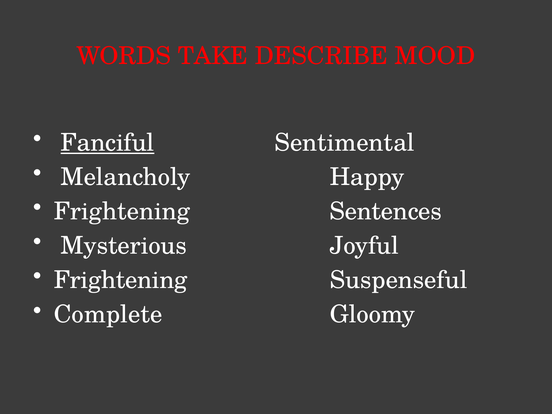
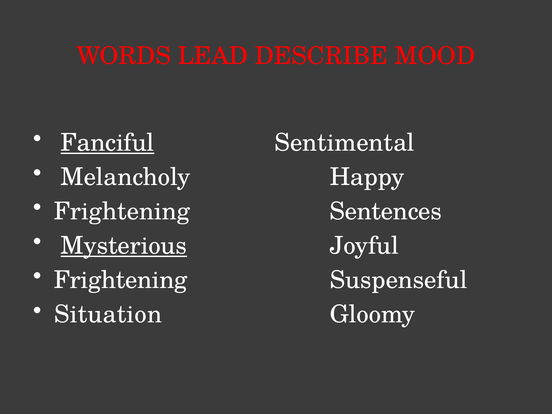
TAKE: TAKE -> LEAD
Mysterious underline: none -> present
Complete: Complete -> Situation
